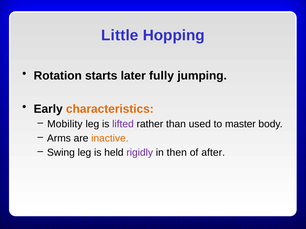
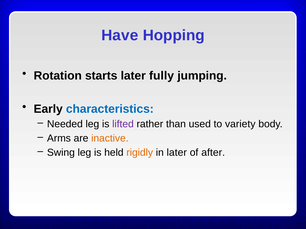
Little: Little -> Have
characteristics colour: orange -> blue
Mobility: Mobility -> Needed
master: master -> variety
rigidly colour: purple -> orange
in then: then -> later
